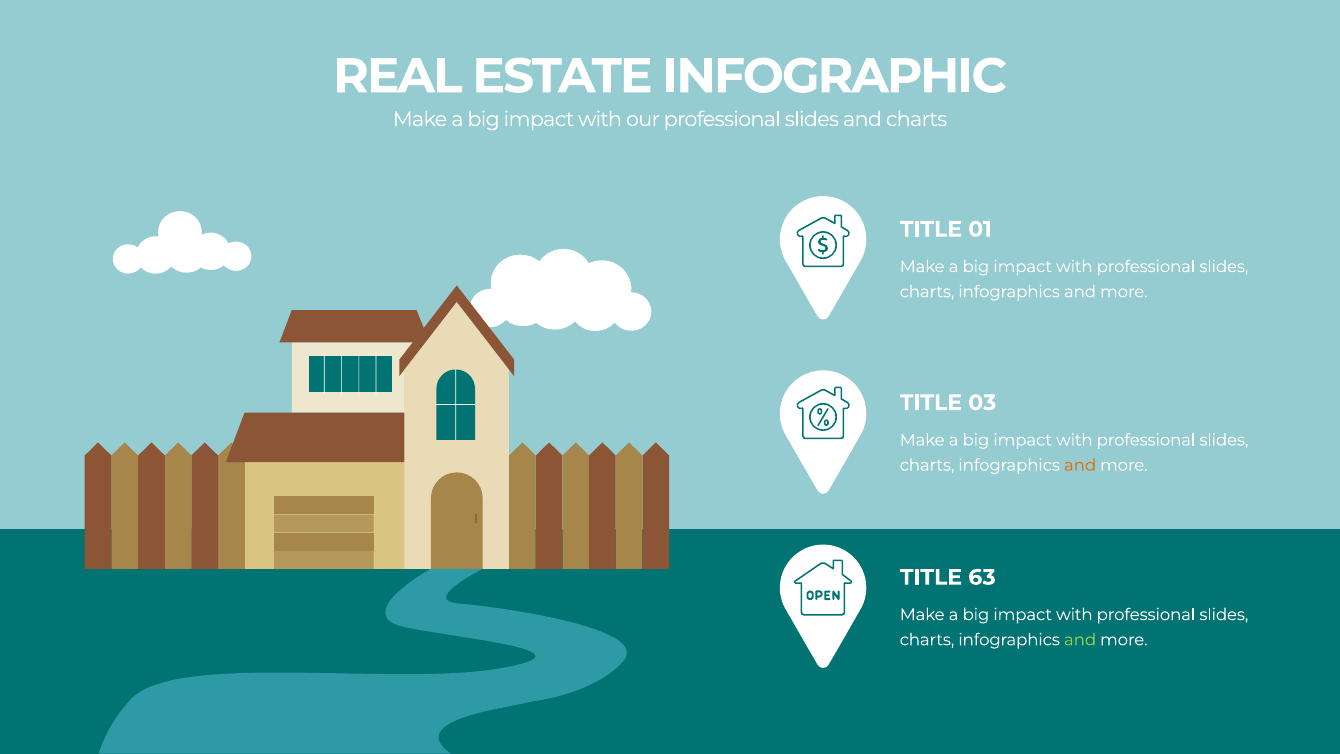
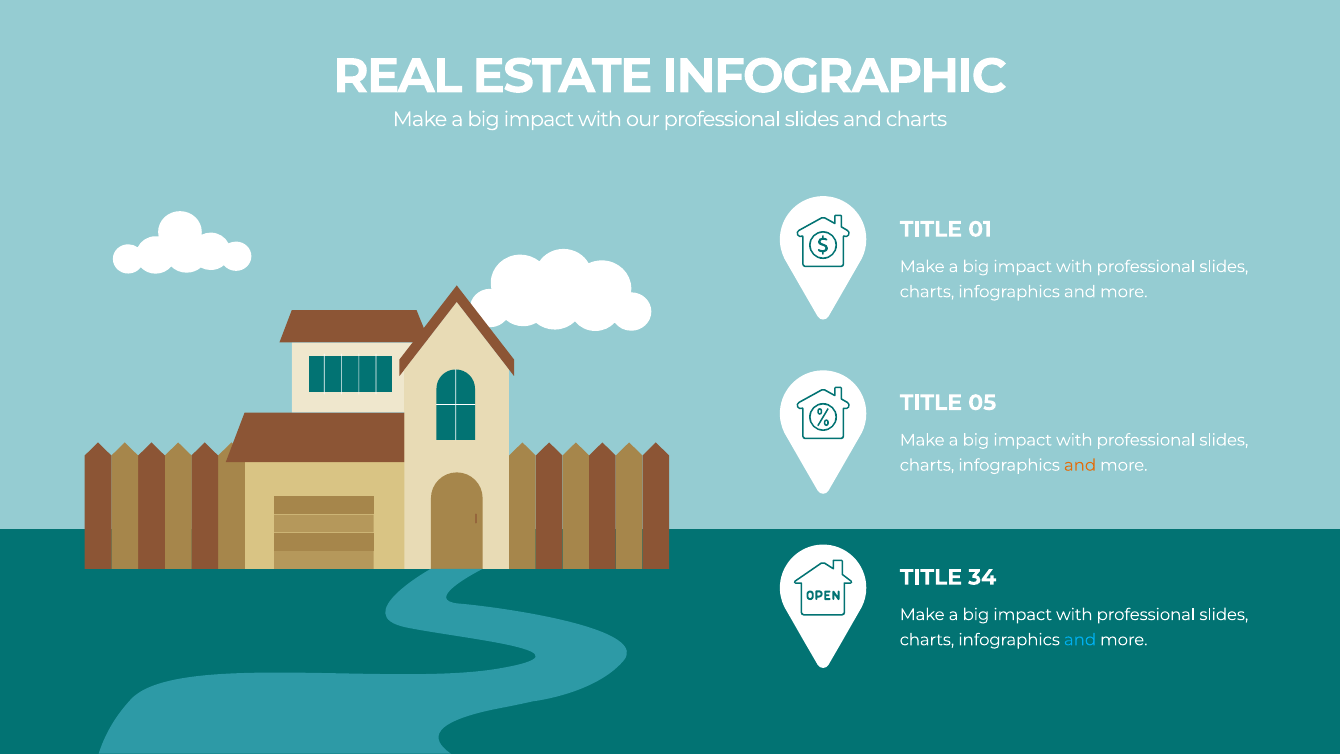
03: 03 -> 05
63: 63 -> 34
and at (1080, 640) colour: light green -> light blue
